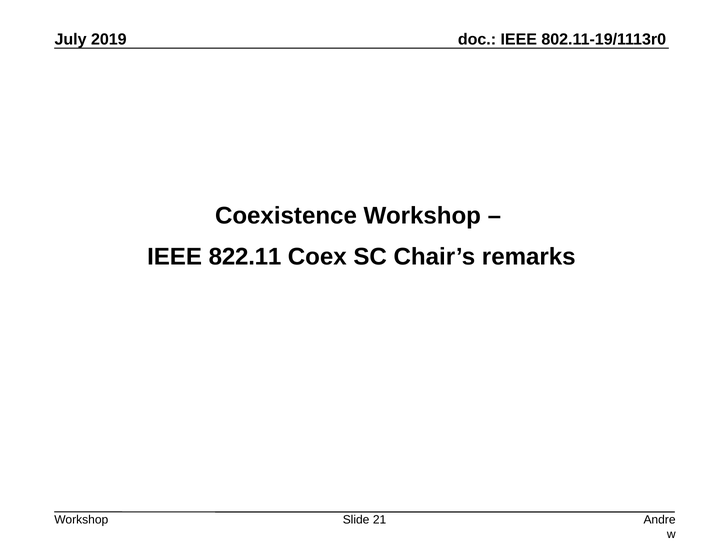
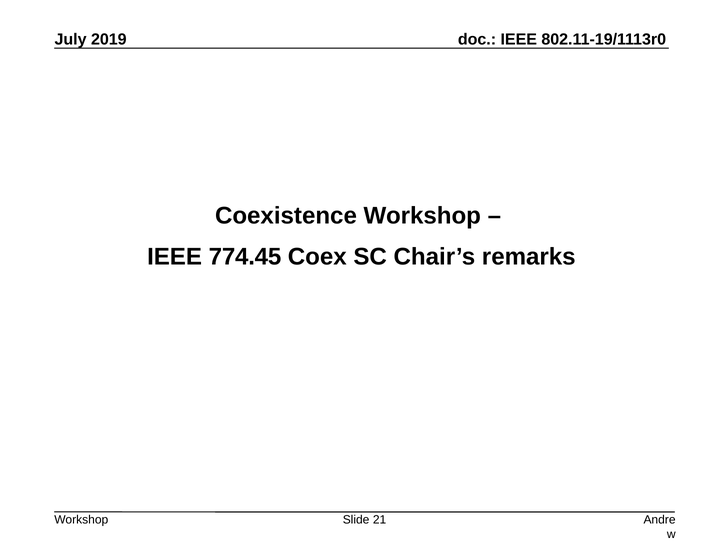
822.11: 822.11 -> 774.45
